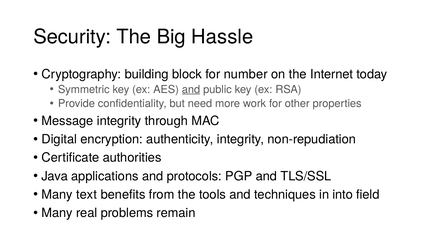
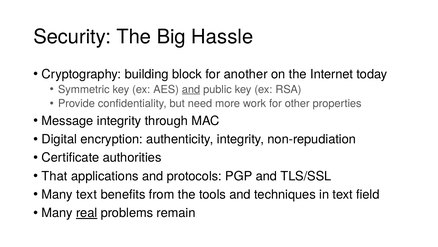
number: number -> another
Java: Java -> That
in into: into -> text
real underline: none -> present
